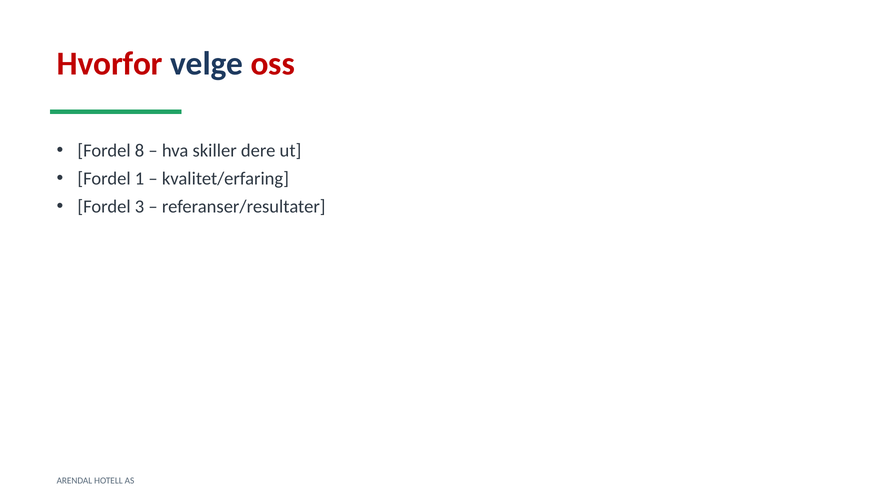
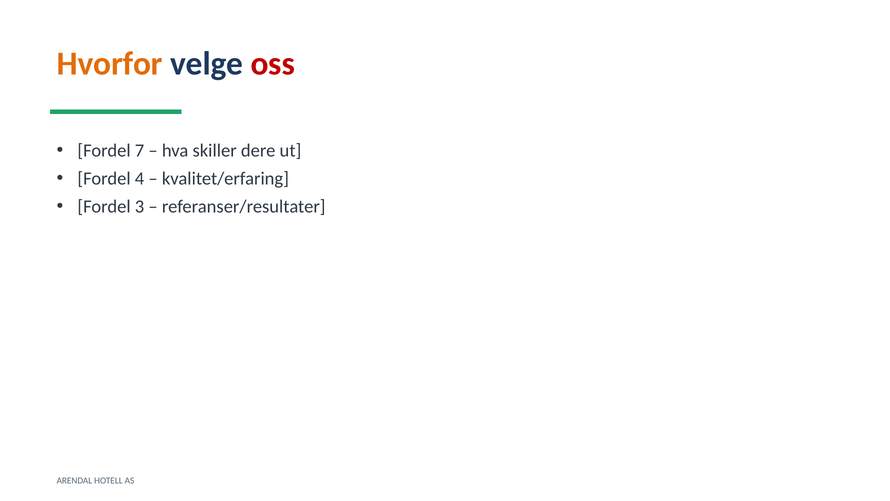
Hvorfor colour: red -> orange
8: 8 -> 7
1: 1 -> 4
